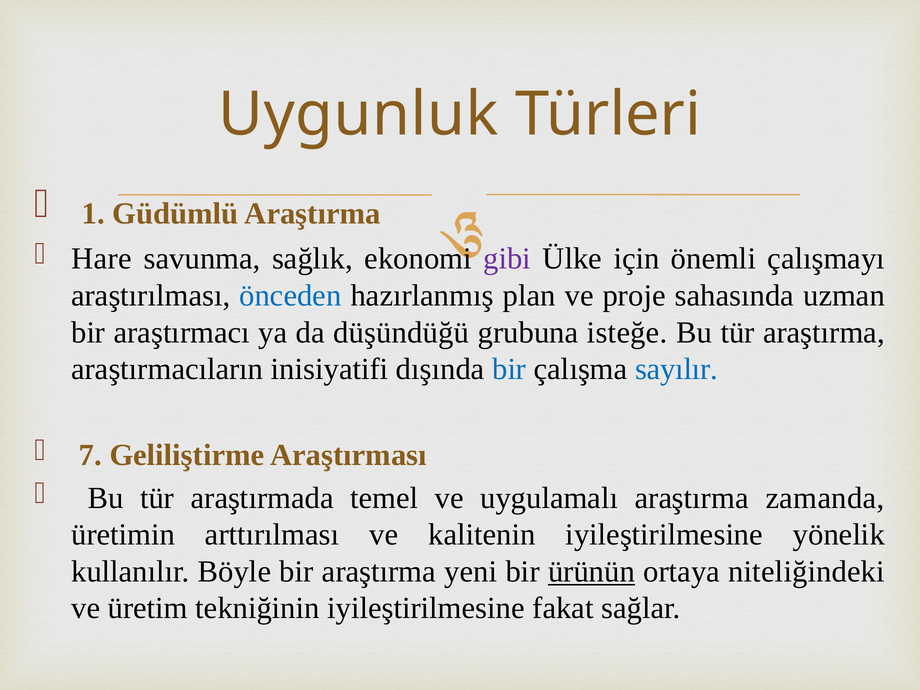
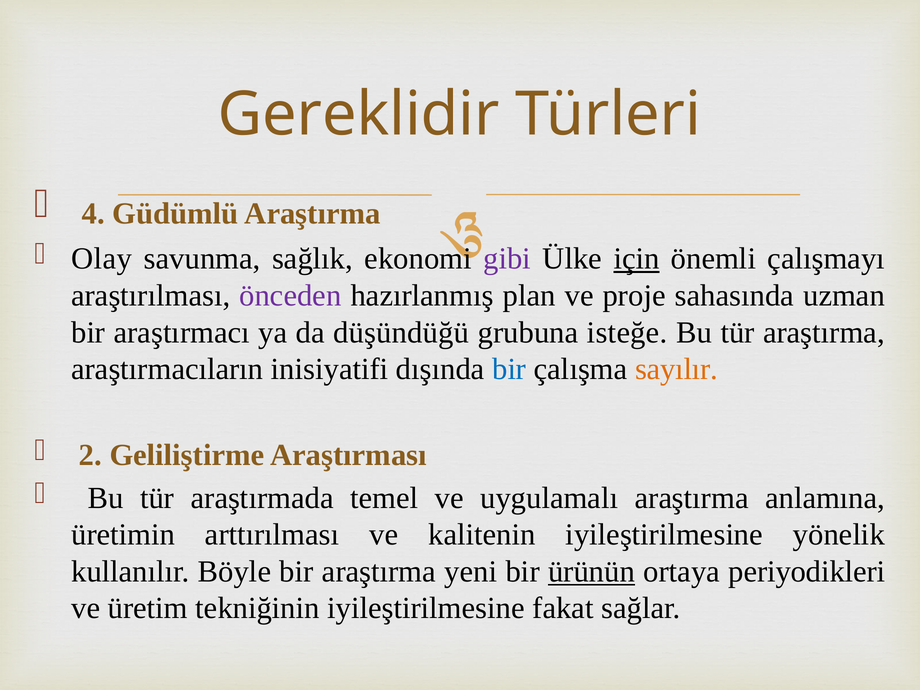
Uygunluk: Uygunluk -> Gereklidir
1: 1 -> 4
Hare: Hare -> Olay
için underline: none -> present
önceden colour: blue -> purple
sayılır colour: blue -> orange
7: 7 -> 2
zamanda: zamanda -> anlamına
niteliğindeki: niteliğindeki -> periyodikleri
